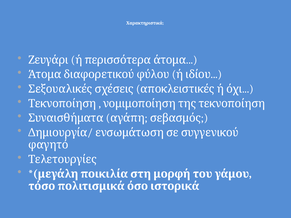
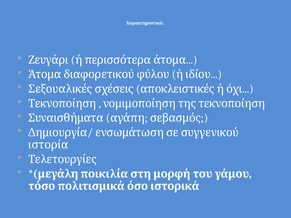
φαγητό: φαγητό -> ιστορία
